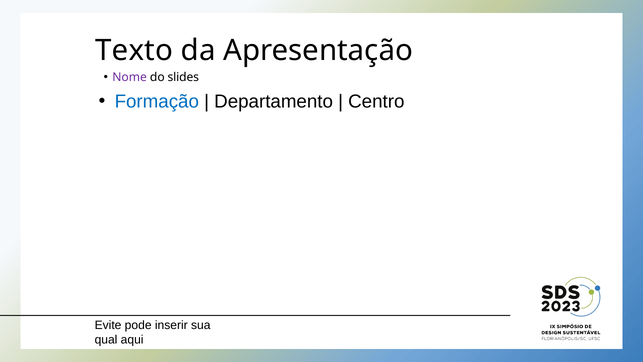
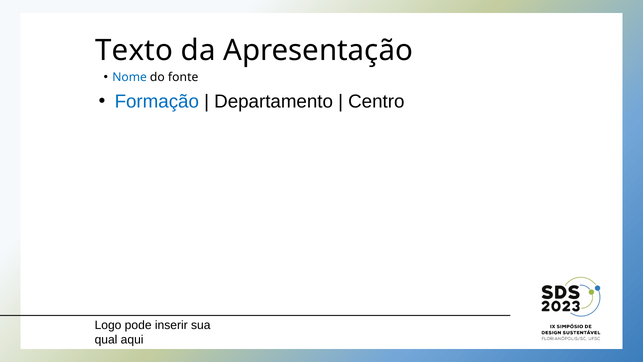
Nome colour: purple -> blue
slides: slides -> fonte
Evite: Evite -> Logo
